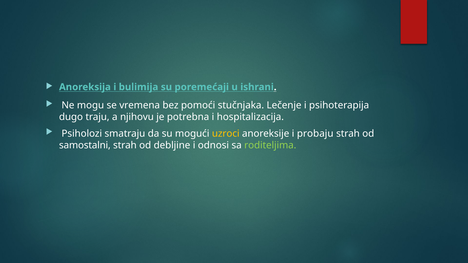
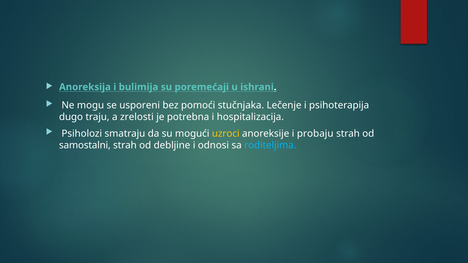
vremena: vremena -> usporeni
njihovu: njihovu -> zrelosti
roditeljima colour: light green -> light blue
